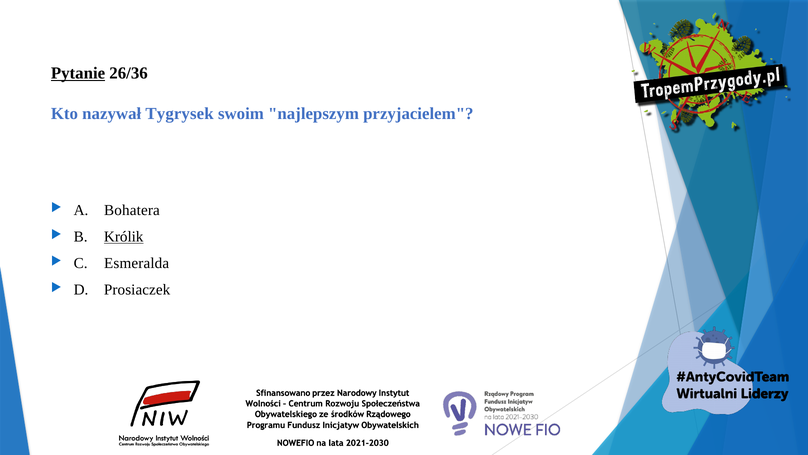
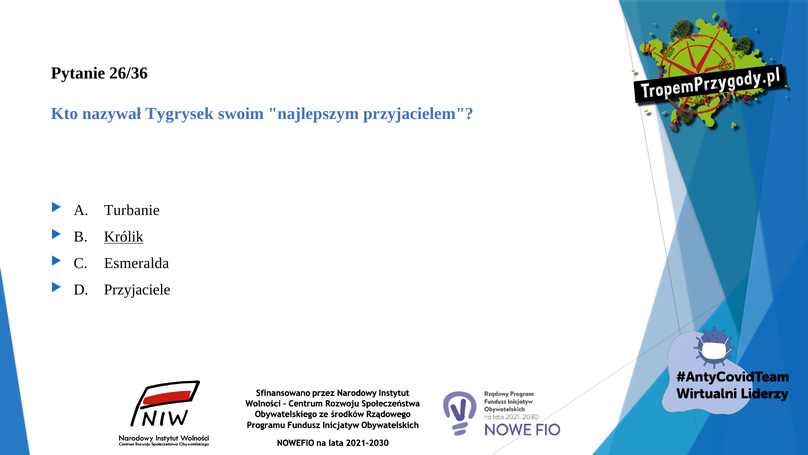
Pytanie underline: present -> none
Bohatera: Bohatera -> Turbanie
Prosiaczek: Prosiaczek -> Przyjaciele
